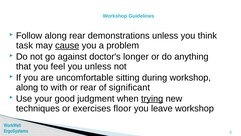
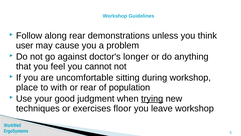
task: task -> user
cause underline: present -> none
you unless: unless -> cannot
along at (27, 87): along -> place
significant: significant -> population
